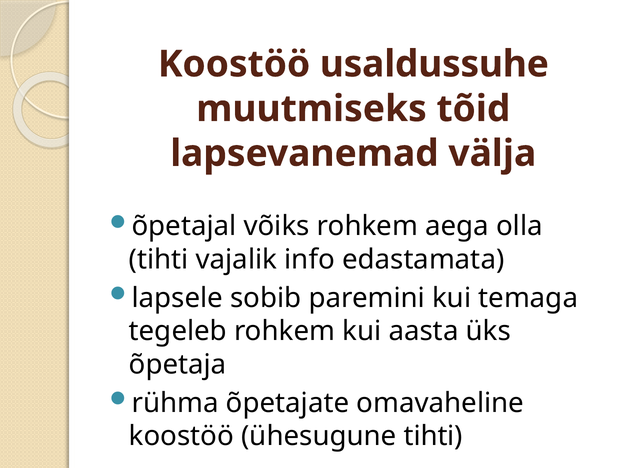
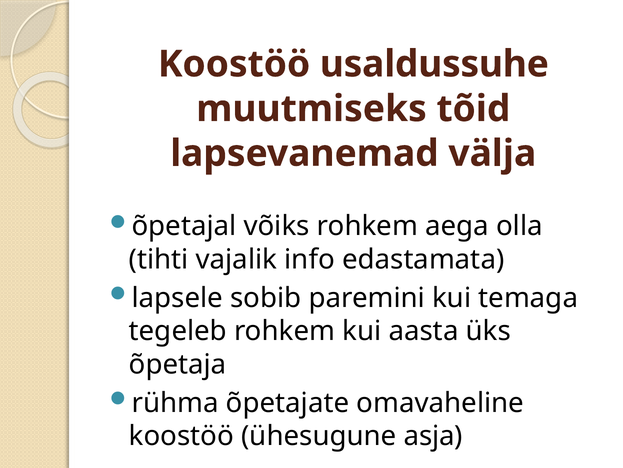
ühesugune tihti: tihti -> asja
